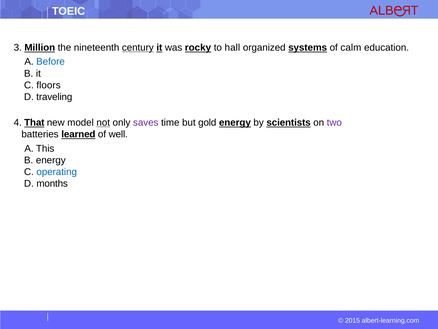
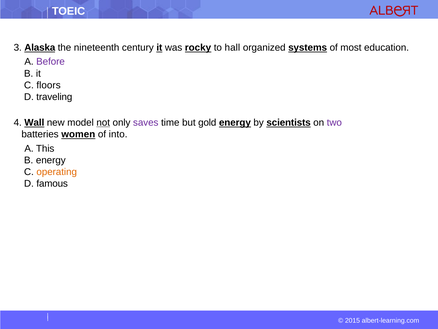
Million: Million -> Alaska
century underline: present -> none
calm: calm -> most
Before colour: blue -> purple
That: That -> Wall
learned: learned -> women
well: well -> into
operating colour: blue -> orange
months: months -> famous
